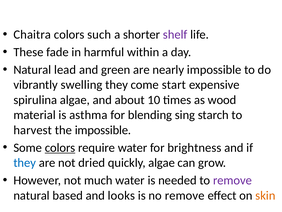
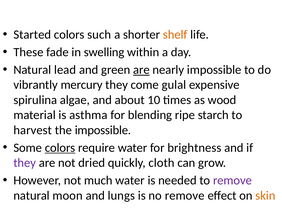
Chaitra: Chaitra -> Started
shelf colour: purple -> orange
harmful: harmful -> swelling
are at (141, 70) underline: none -> present
swelling: swelling -> mercury
start: start -> gulal
sing: sing -> ripe
they at (25, 162) colour: blue -> purple
quickly algae: algae -> cloth
based: based -> moon
looks: looks -> lungs
